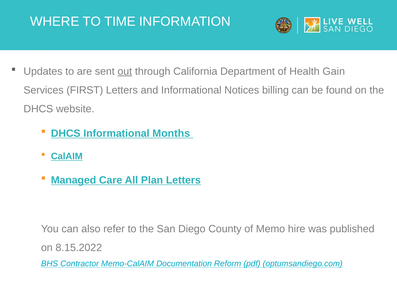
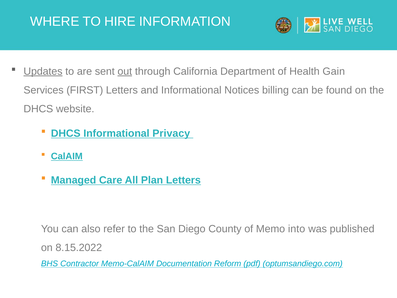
TIME: TIME -> HIRE
Updates underline: none -> present
Months: Months -> Privacy
hire: hire -> into
